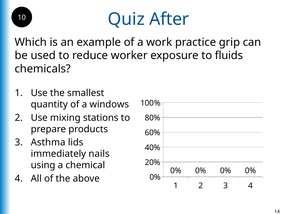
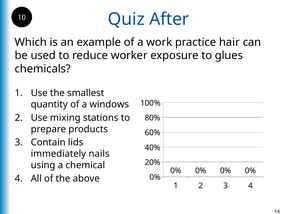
grip: grip -> hair
fluids: fluids -> glues
Asthma: Asthma -> Contain
